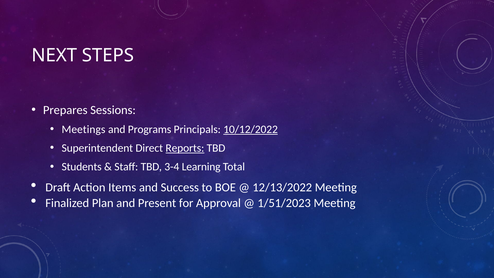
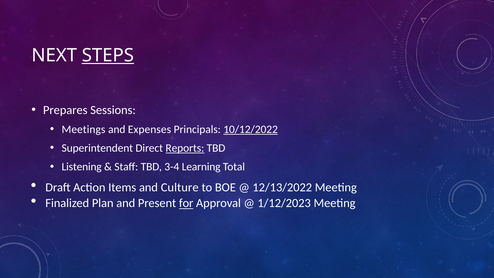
STEPS underline: none -> present
Programs: Programs -> Expenses
Students: Students -> Listening
Success: Success -> Culture
for underline: none -> present
1/51/2023: 1/51/2023 -> 1/12/2023
